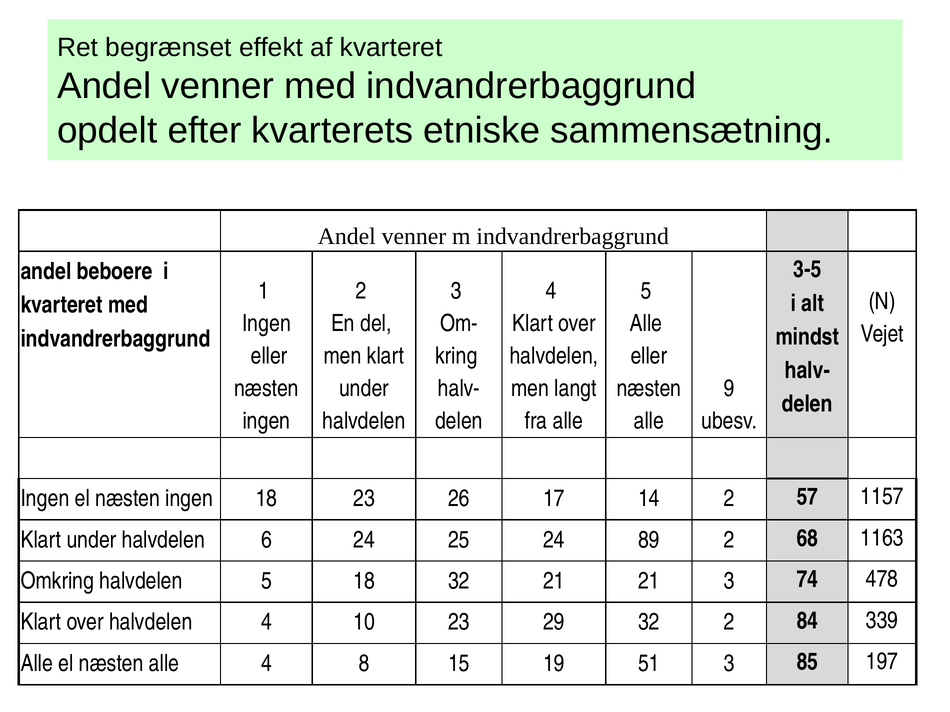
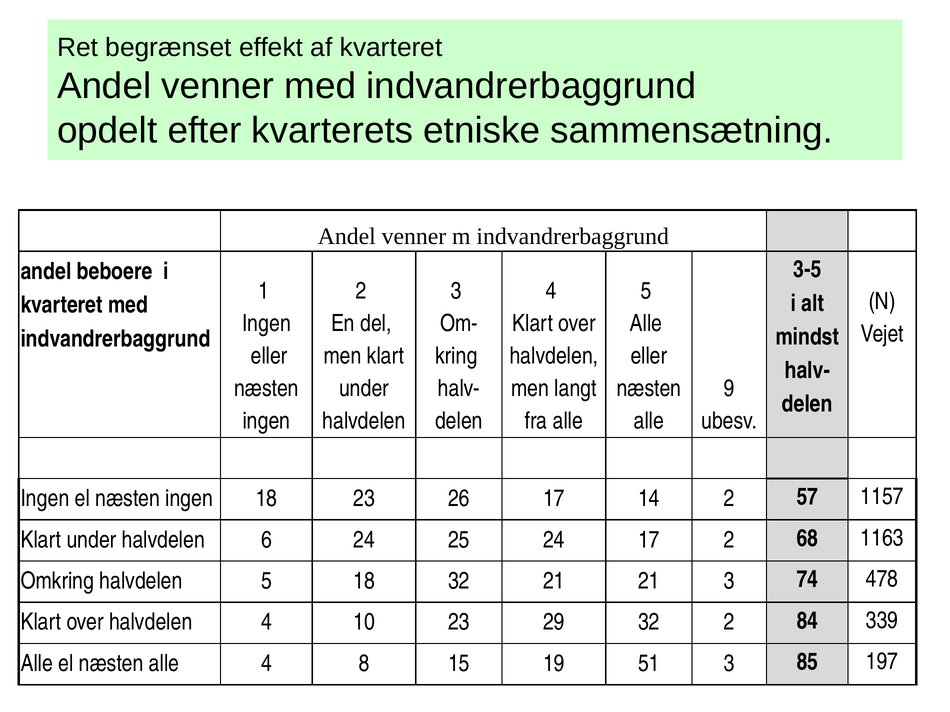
24 89: 89 -> 17
